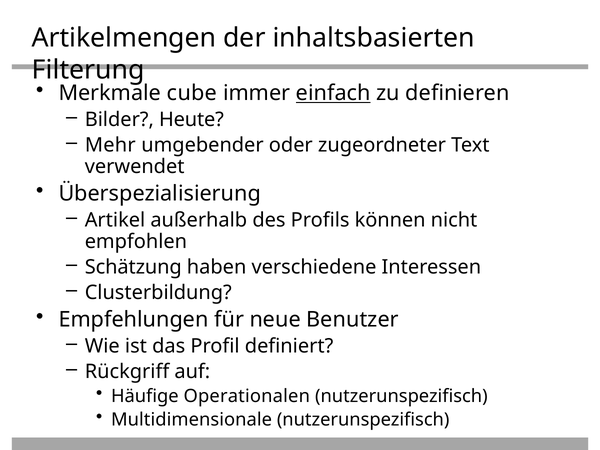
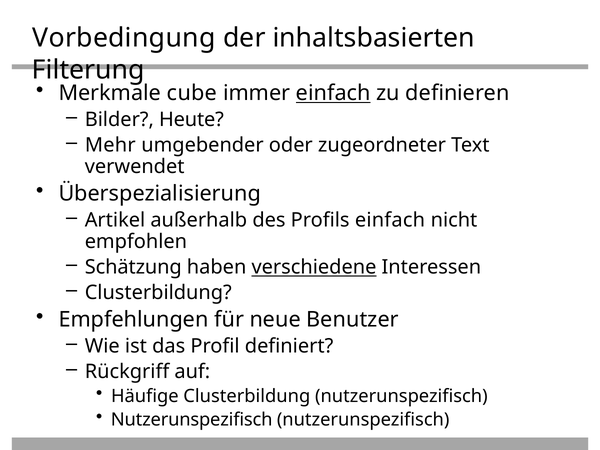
Artikelmengen: Artikelmengen -> Vorbedingung
Profils können: können -> einfach
verschiedene underline: none -> present
Häufige Operationalen: Operationalen -> Clusterbildung
Multidimensionale at (192, 420): Multidimensionale -> Nutzerunspezifisch
